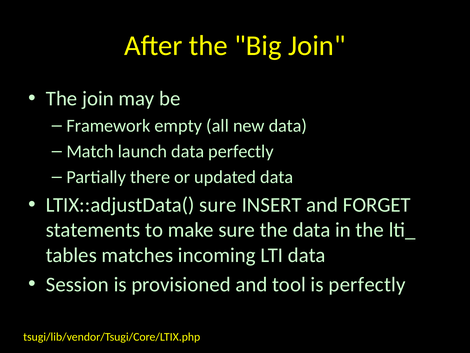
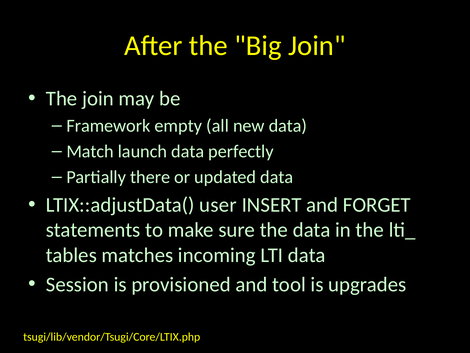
LTIX::adjustData( sure: sure -> user
is perfectly: perfectly -> upgrades
